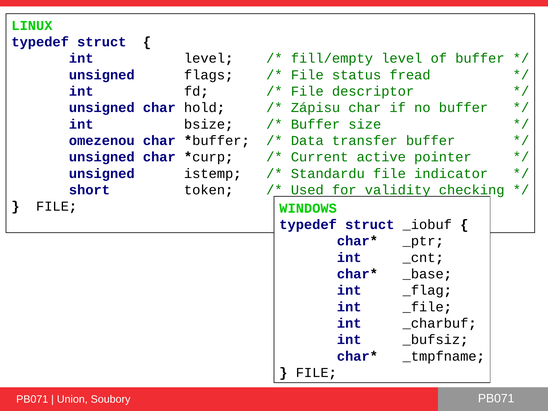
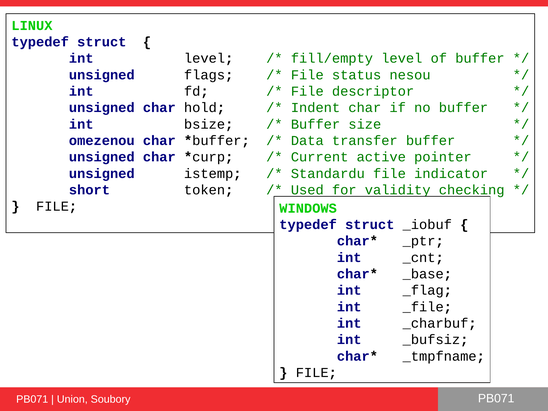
fread: fread -> nesou
Zápisu: Zápisu -> Indent
